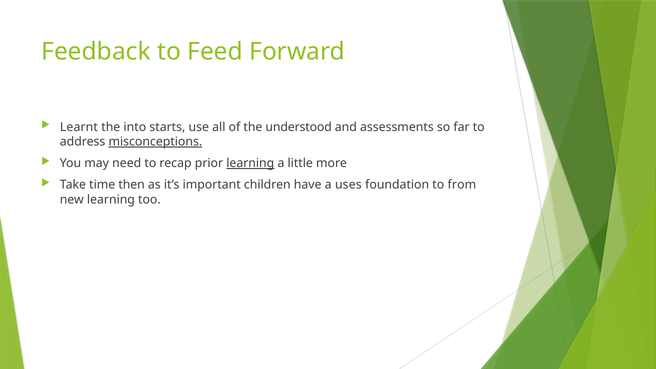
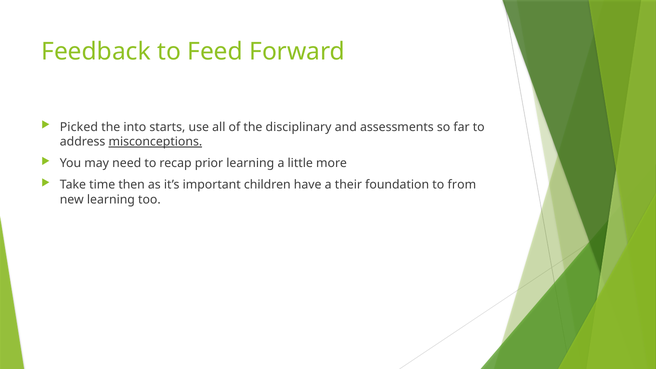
Learnt: Learnt -> Picked
understood: understood -> disciplinary
learning at (250, 163) underline: present -> none
uses: uses -> their
